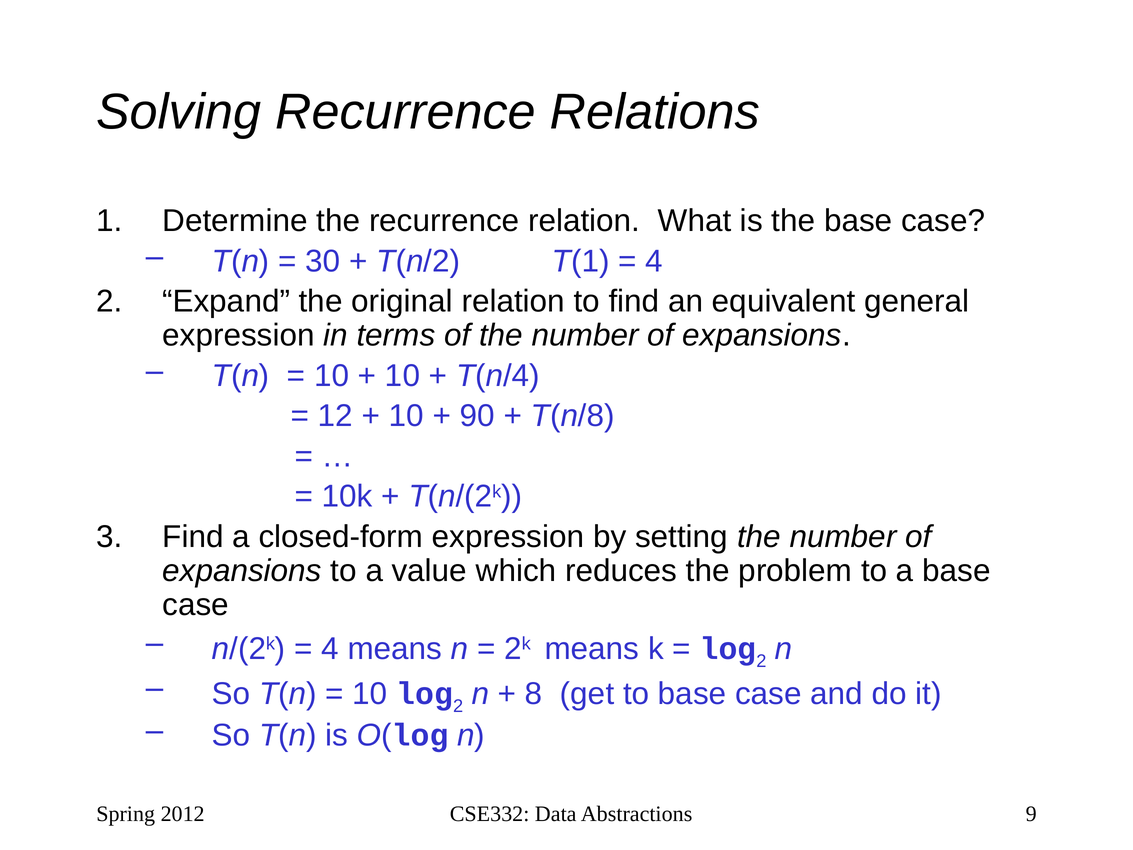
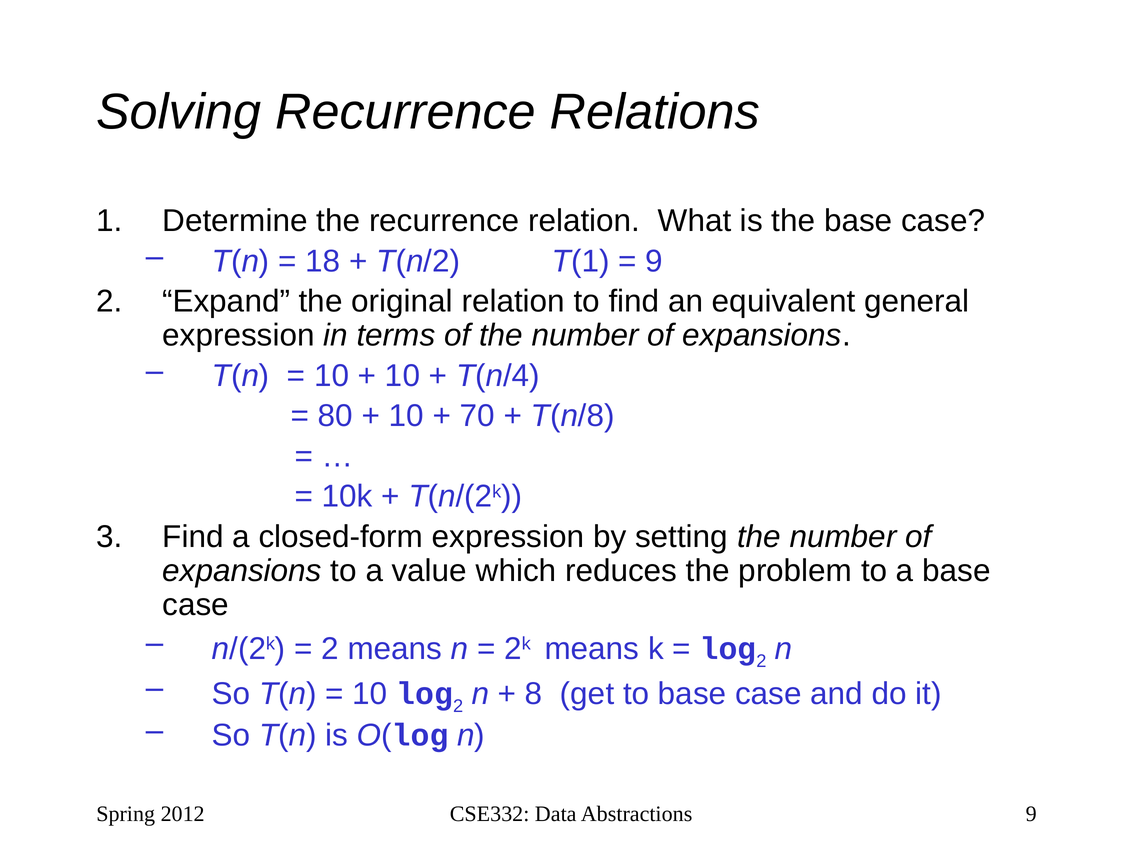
30: 30 -> 18
4 at (654, 261): 4 -> 9
12: 12 -> 80
90: 90 -> 70
4 at (330, 649): 4 -> 2
